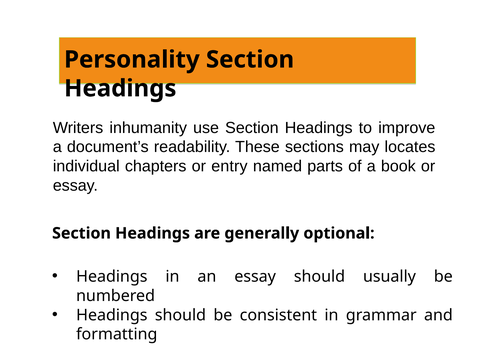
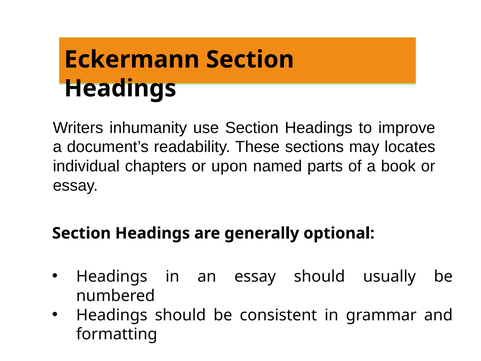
Personality: Personality -> Eckermann
entry: entry -> upon
